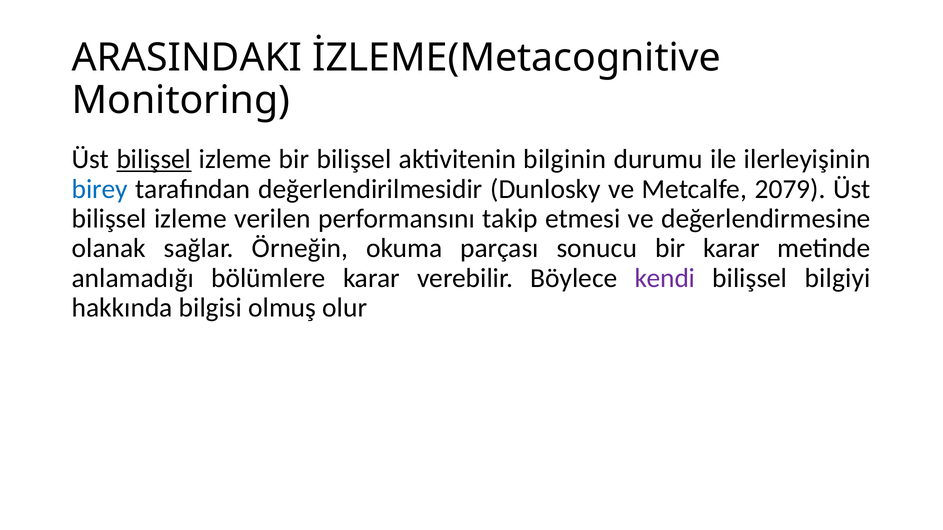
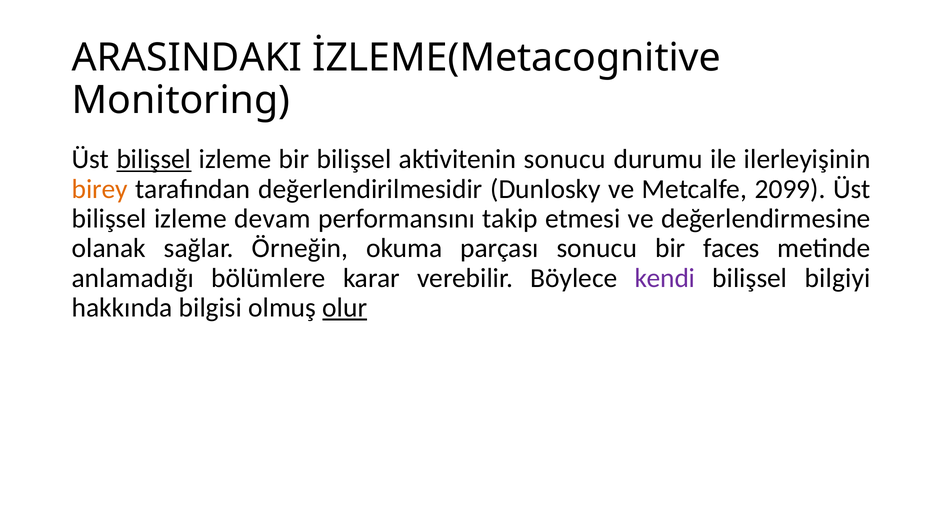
aktivitenin bilginin: bilginin -> sonucu
birey colour: blue -> orange
2079: 2079 -> 2099
verilen: verilen -> devam
bir karar: karar -> faces
olur underline: none -> present
